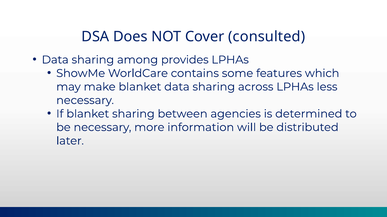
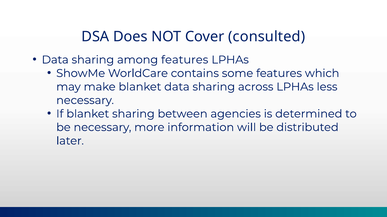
among provides: provides -> features
